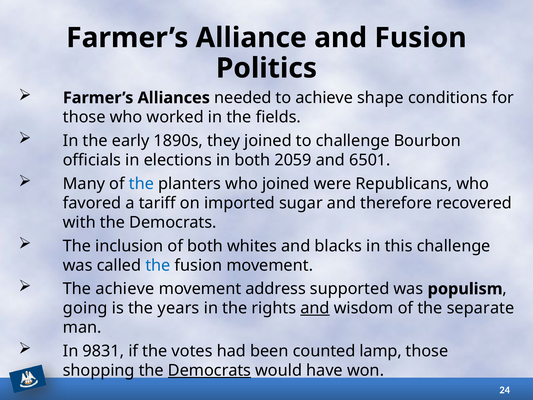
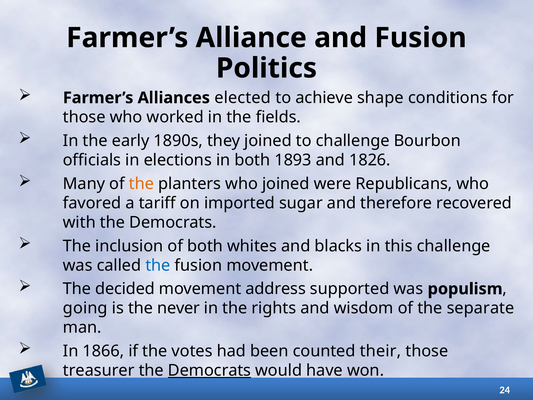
needed: needed -> elected
2059: 2059 -> 1893
6501: 6501 -> 1826
the at (141, 184) colour: blue -> orange
The achieve: achieve -> decided
years: years -> never
and at (315, 308) underline: present -> none
9831: 9831 -> 1866
lamp: lamp -> their
shopping: shopping -> treasurer
